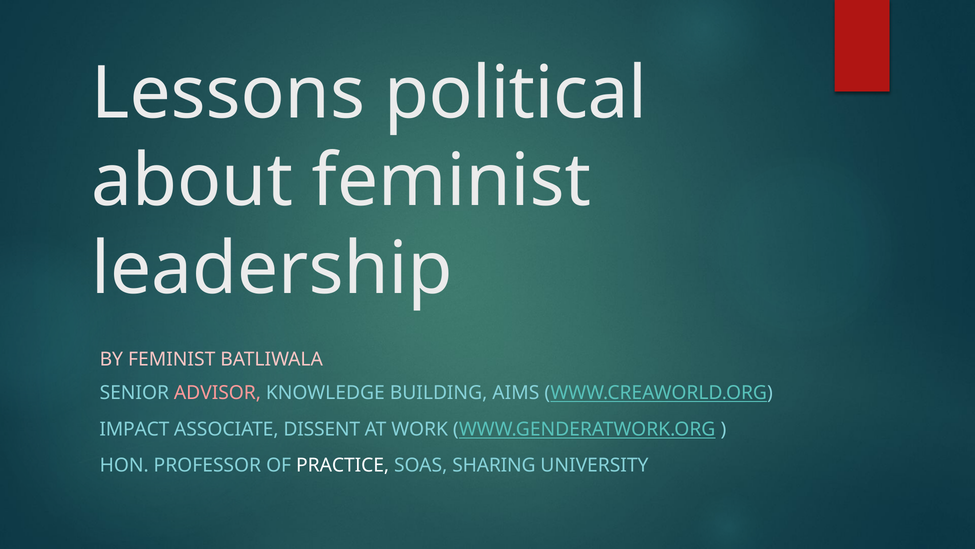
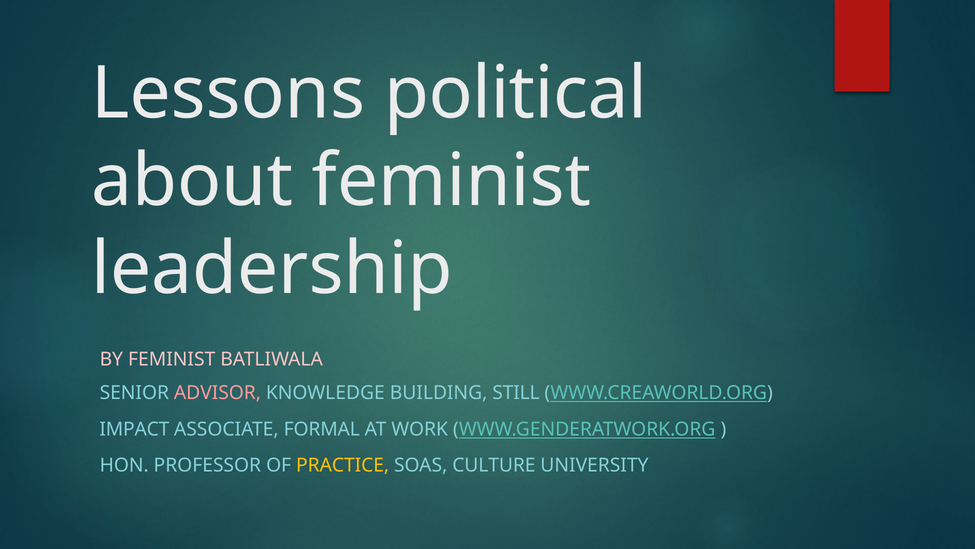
AIMS: AIMS -> STILL
DISSENT: DISSENT -> FORMAL
PRACTICE colour: white -> yellow
SHARING: SHARING -> CULTURE
